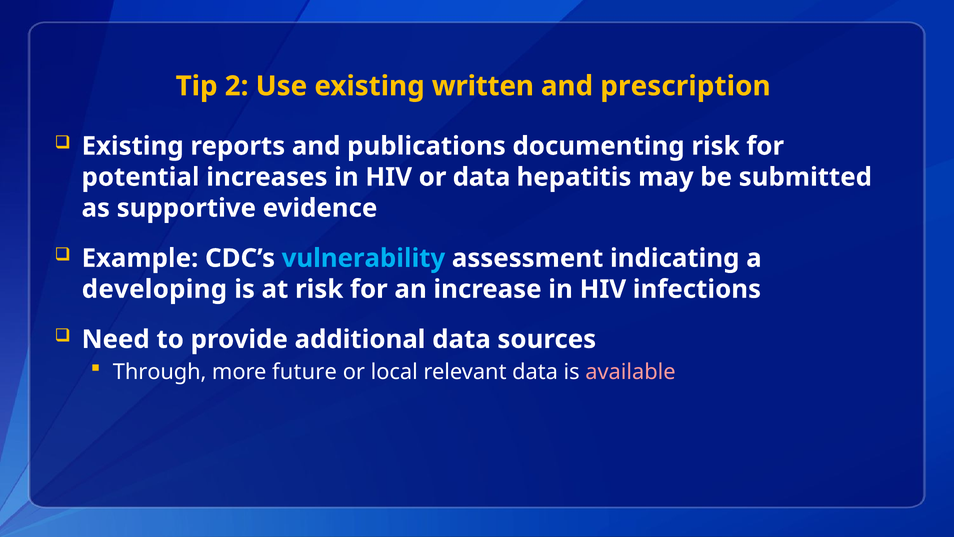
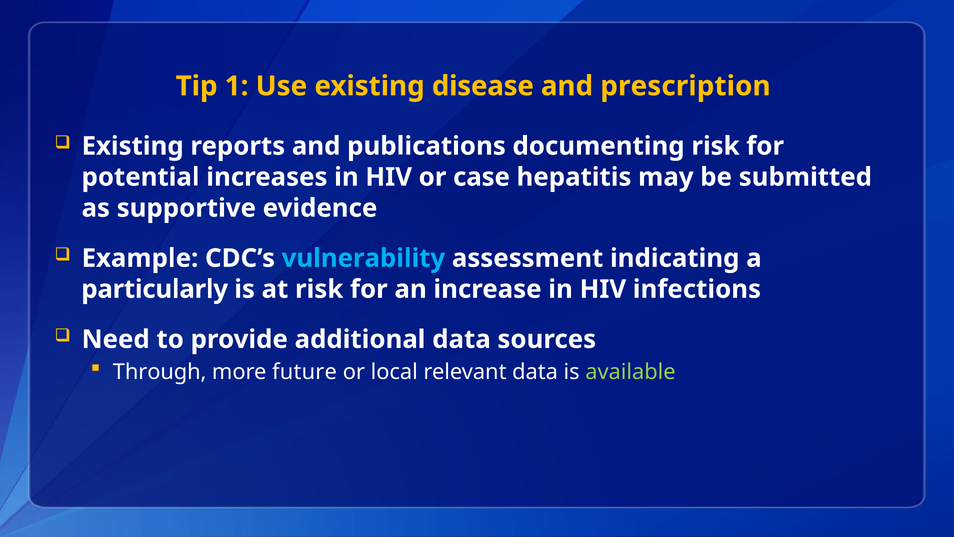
2: 2 -> 1
written: written -> disease
or data: data -> case
developing: developing -> particularly
available colour: pink -> light green
